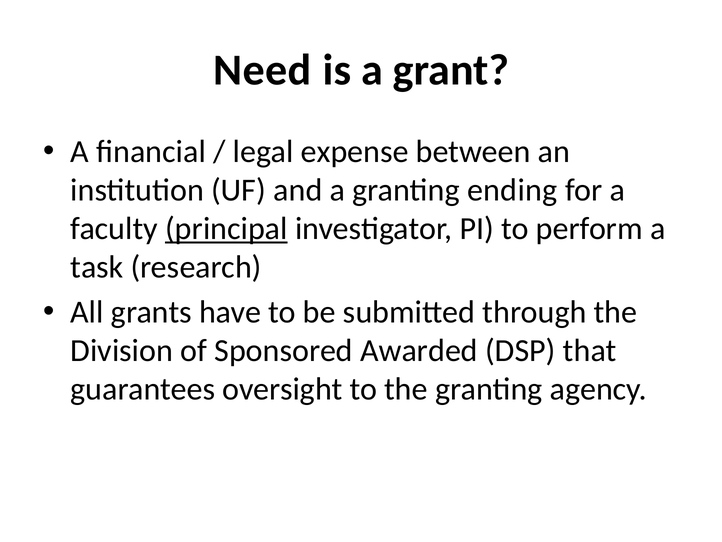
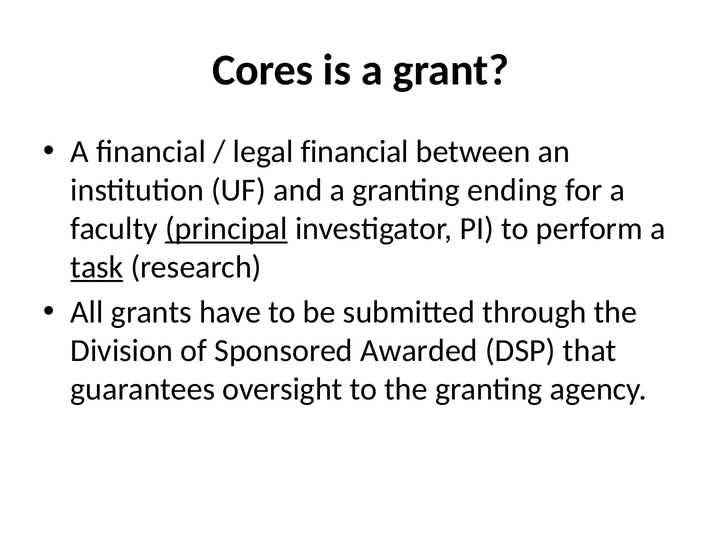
Need: Need -> Cores
legal expense: expense -> financial
task underline: none -> present
